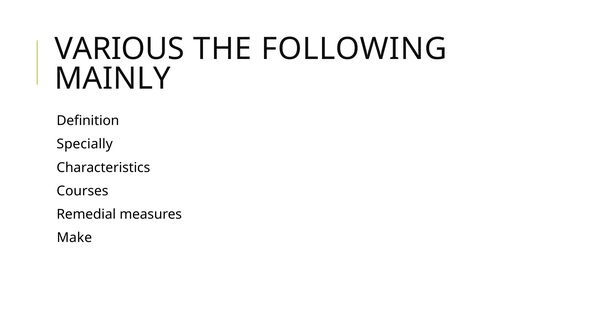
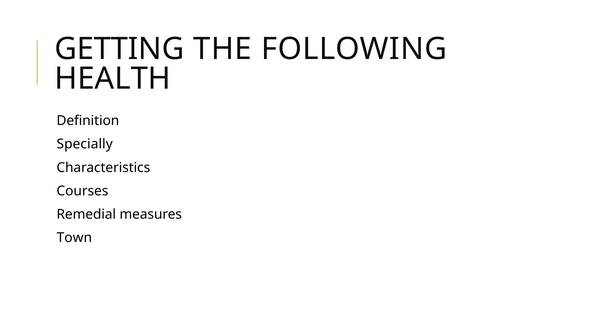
VARIOUS: VARIOUS -> GETTING
MAINLY: MAINLY -> HEALTH
Make: Make -> Town
